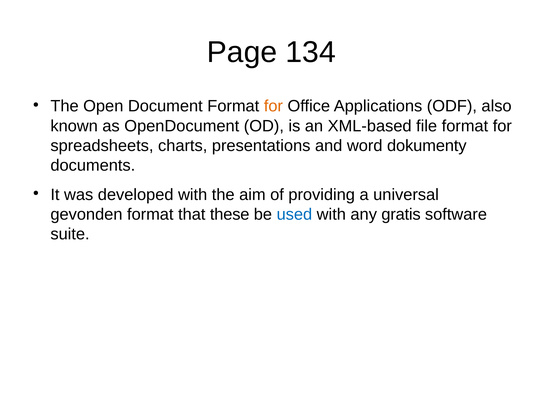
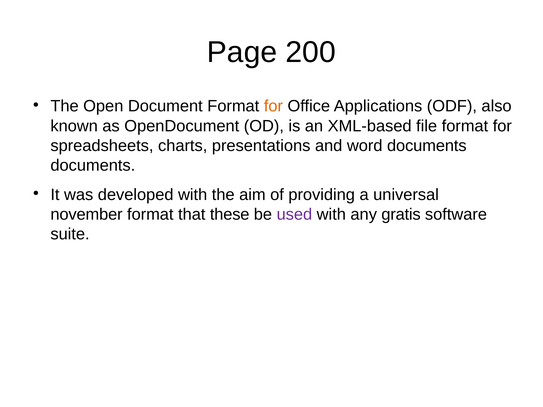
134: 134 -> 200
word dokumenty: dokumenty -> documents
gevonden: gevonden -> november
used colour: blue -> purple
